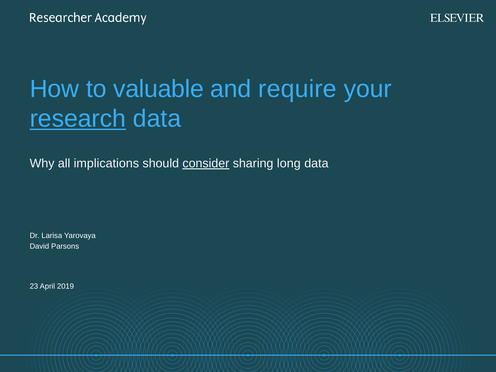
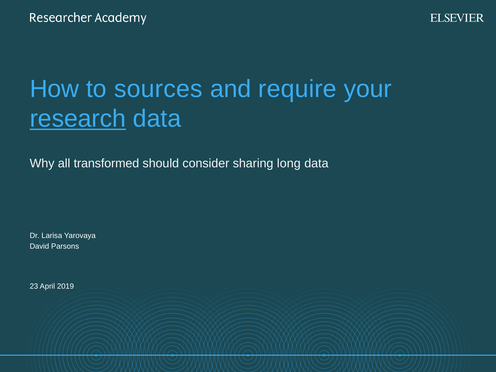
valuable: valuable -> sources
implications: implications -> transformed
consider underline: present -> none
